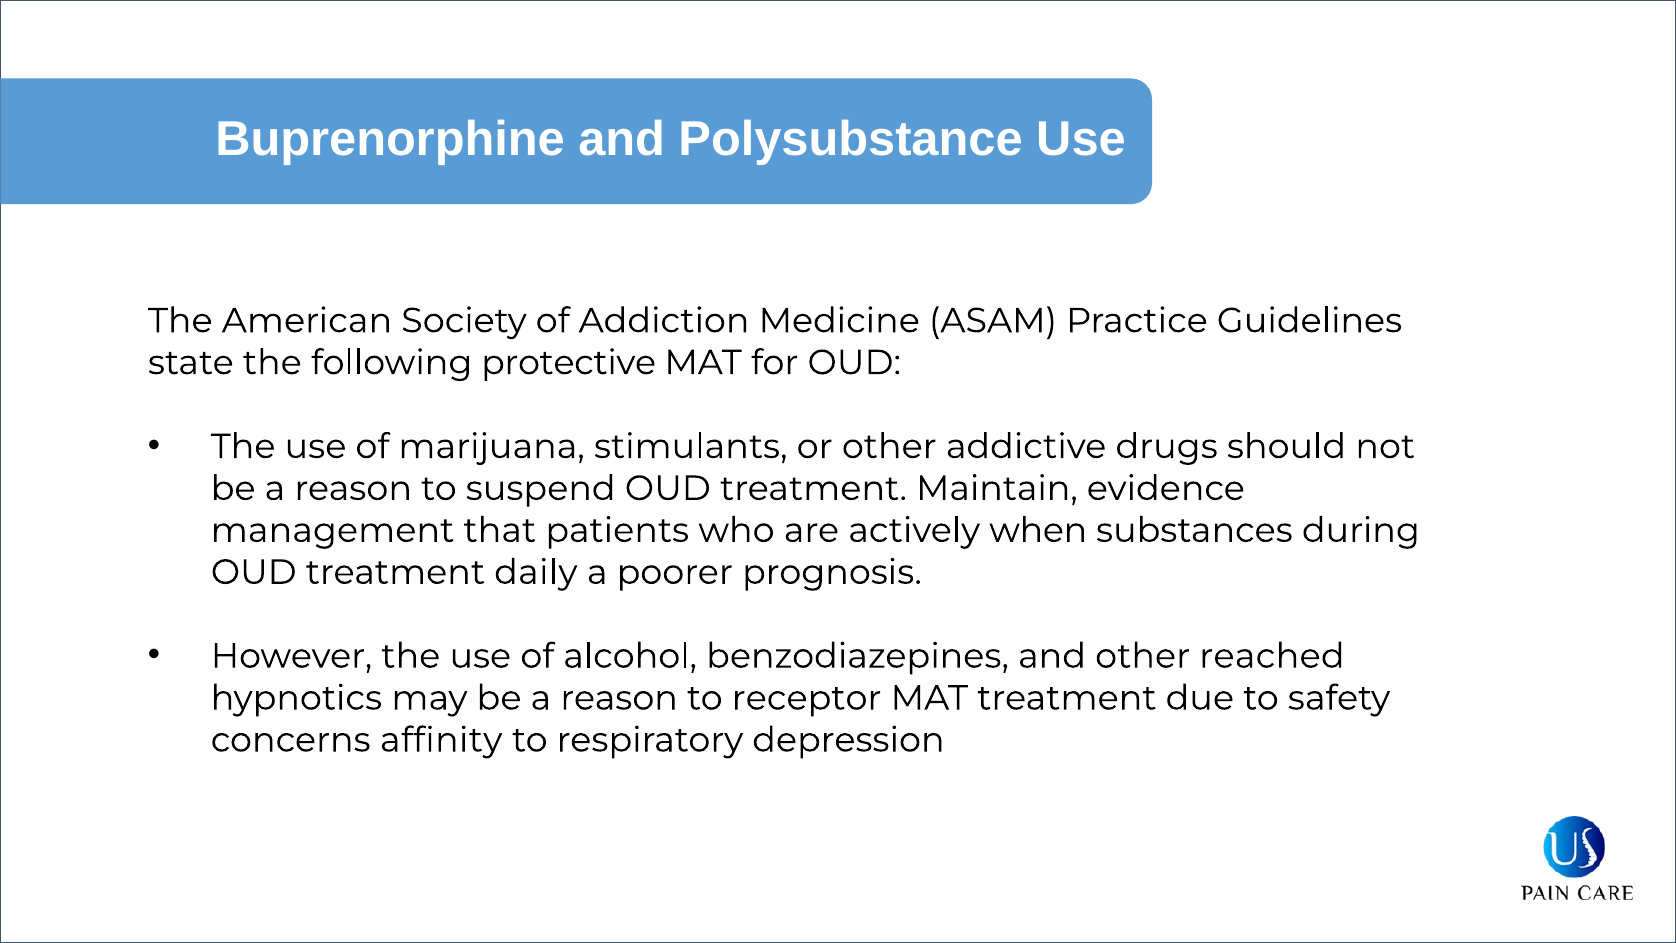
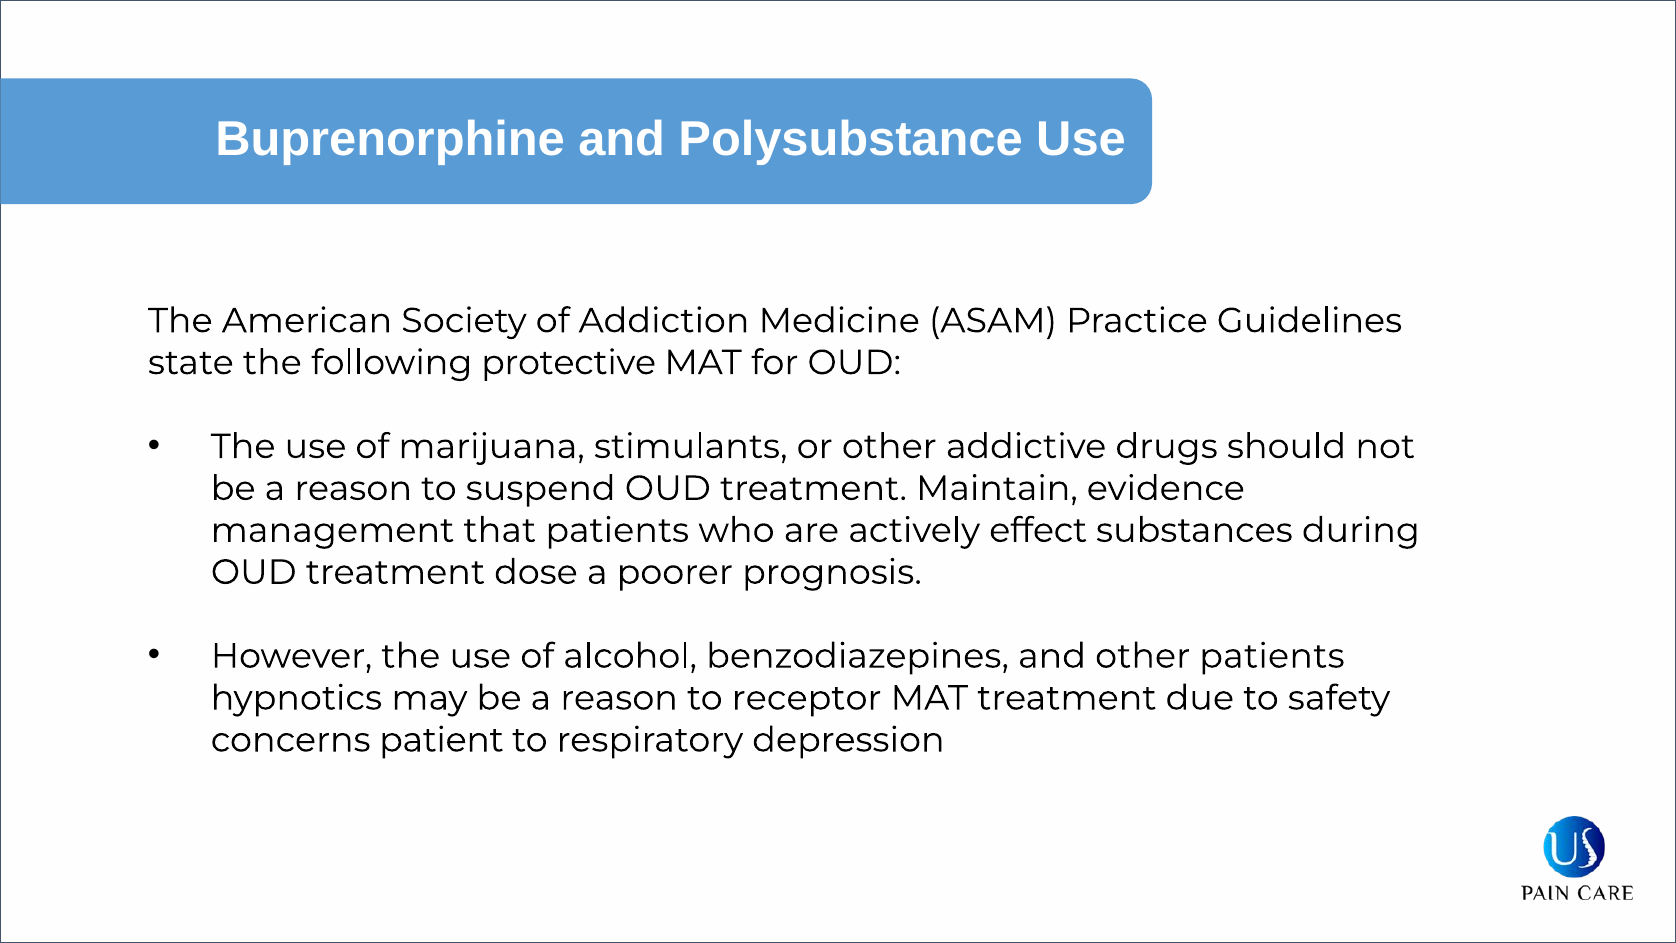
when: when -> effect
daily: daily -> dose
other reached: reached -> patients
affinity: affinity -> patient
